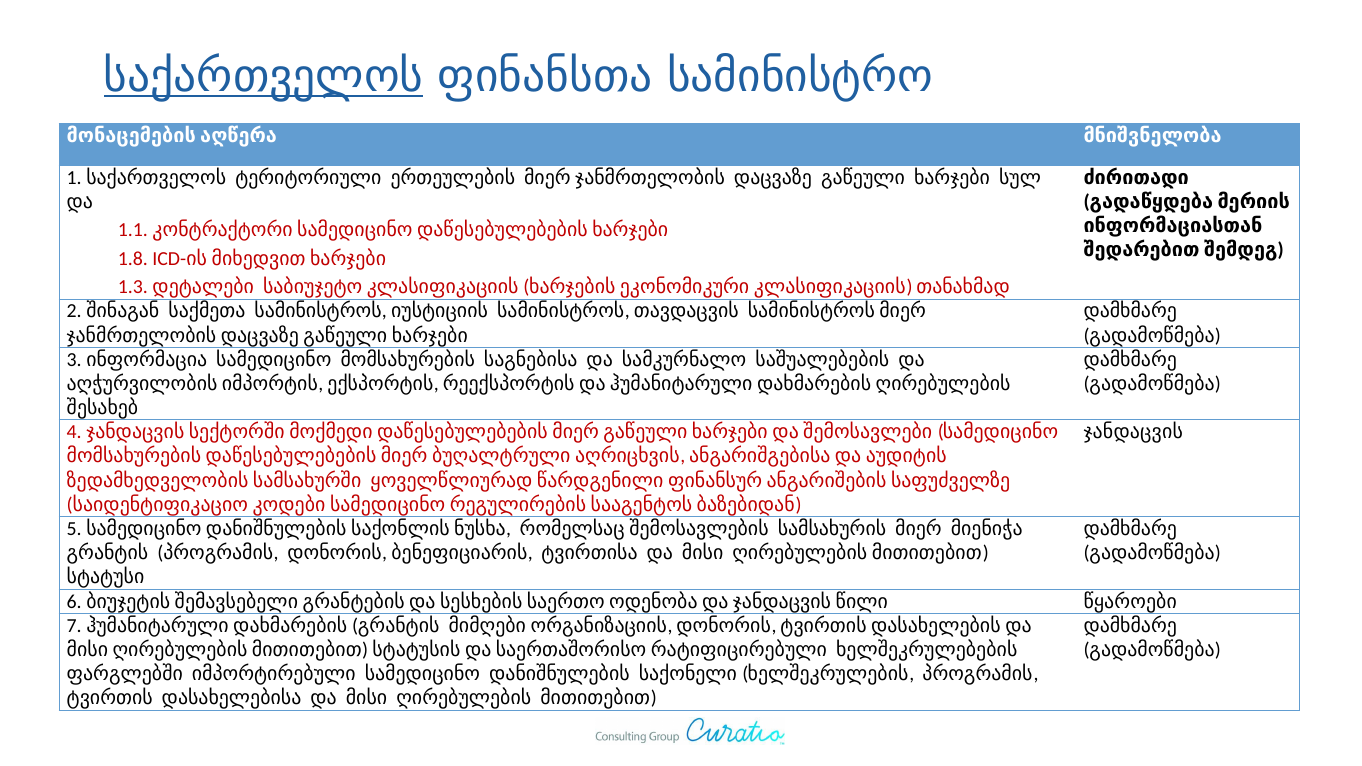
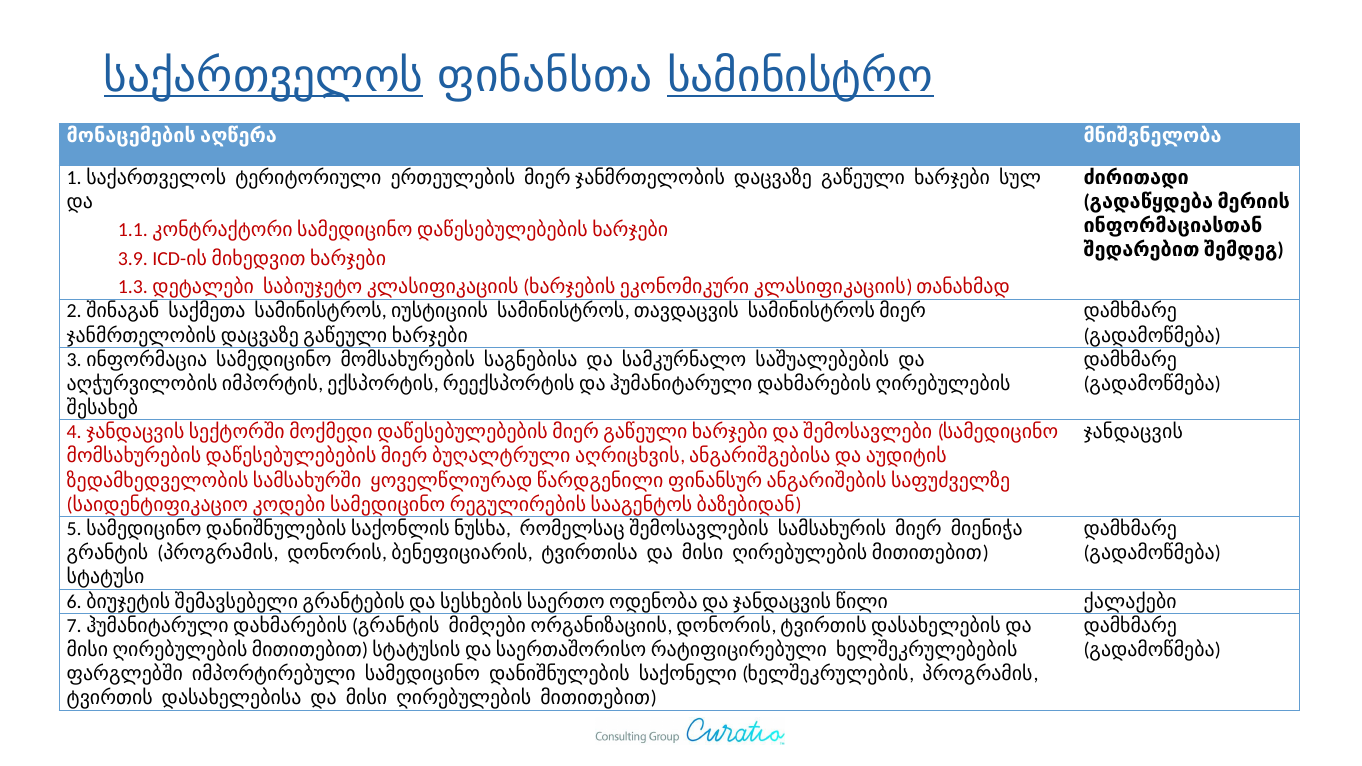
სამინისტრო underline: none -> present
1.8: 1.8 -> 3.9
წყაროები: წყაროები -> ქალაქები
